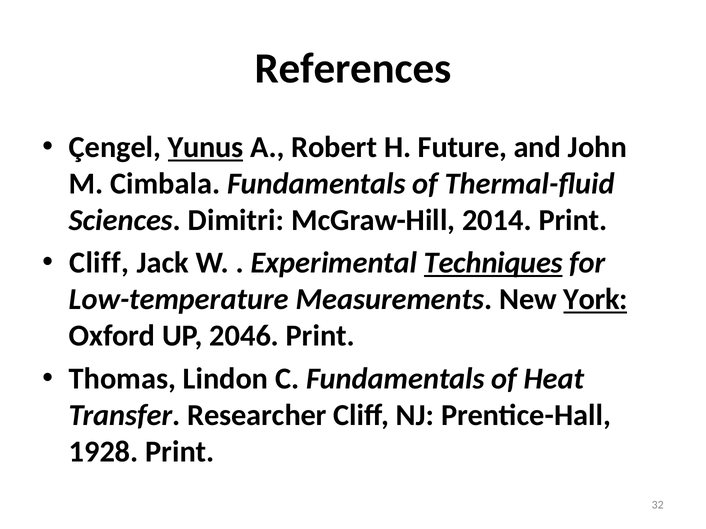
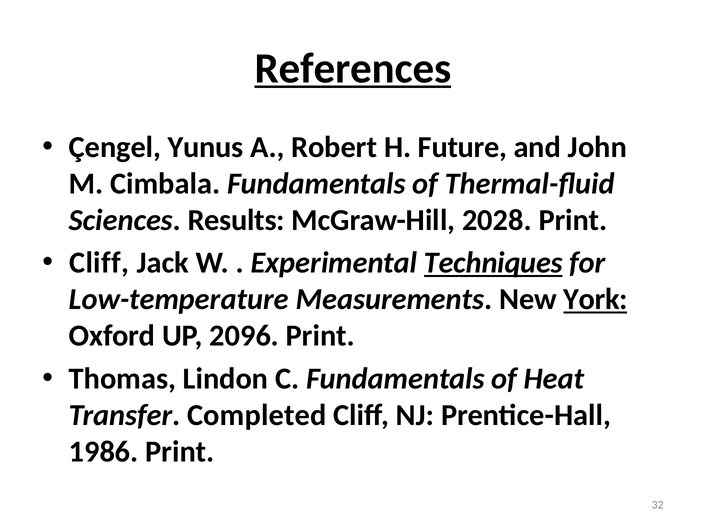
References underline: none -> present
Yunus underline: present -> none
Dimitri: Dimitri -> Results
2014: 2014 -> 2028
2046: 2046 -> 2096
Researcher: Researcher -> Completed
1928: 1928 -> 1986
